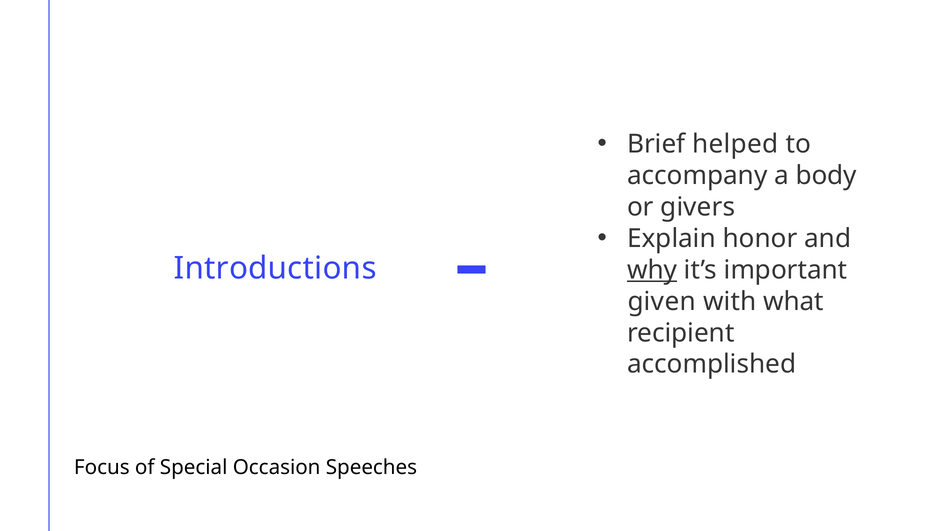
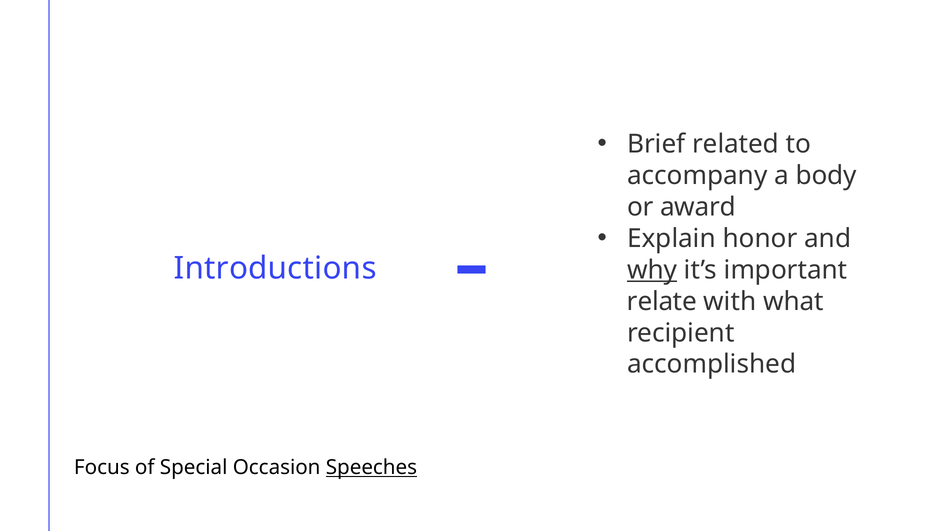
helped: helped -> related
givers: givers -> award
given: given -> relate
Speeches underline: none -> present
